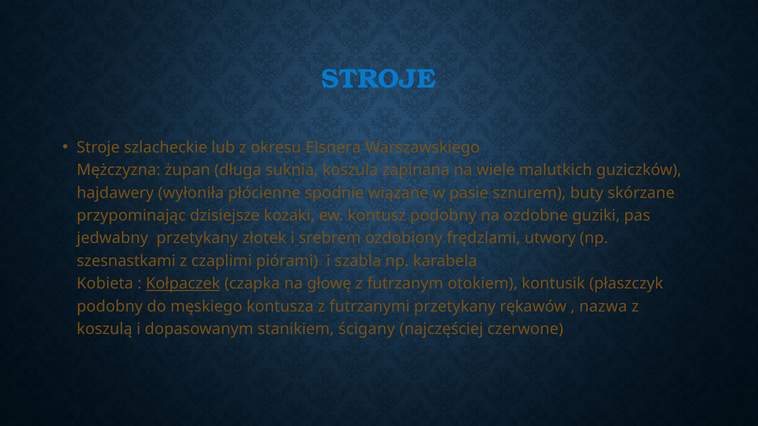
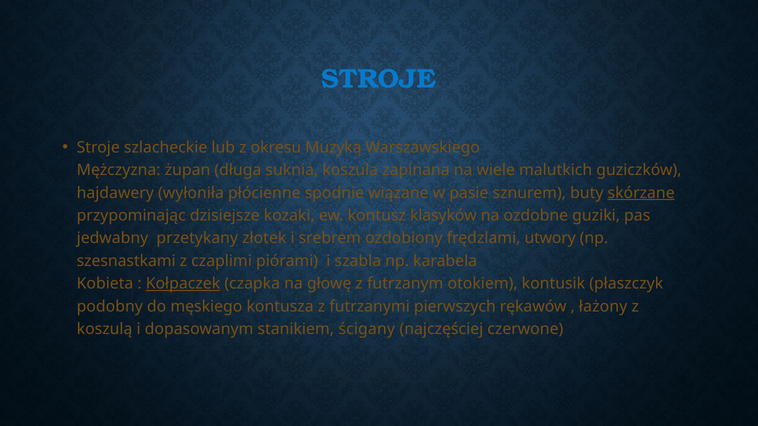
Elsnera: Elsnera -> Muzyką
skórzane underline: none -> present
kontusz podobny: podobny -> klasyków
futrzanymi przetykany: przetykany -> pierwszych
nazwa: nazwa -> łażony
